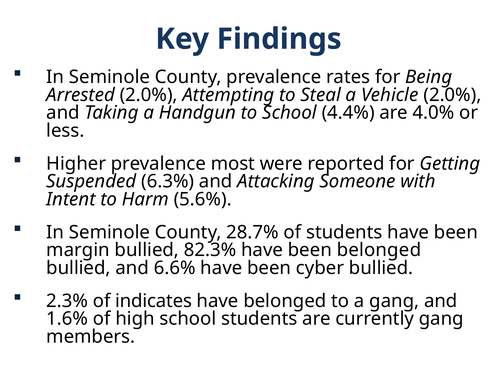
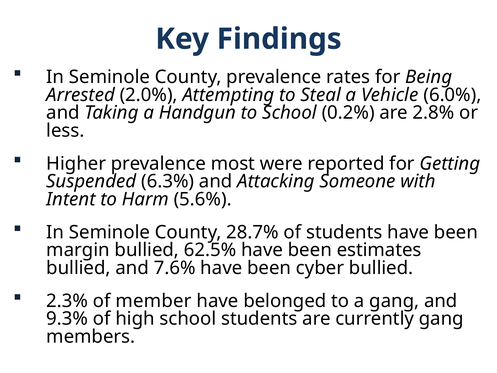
Vehicle 2.0%: 2.0% -> 6.0%
4.4%: 4.4% -> 0.2%
4.0%: 4.0% -> 2.8%
82.3%: 82.3% -> 62.5%
been belonged: belonged -> estimates
6.6%: 6.6% -> 7.6%
indicates: indicates -> member
1.6%: 1.6% -> 9.3%
